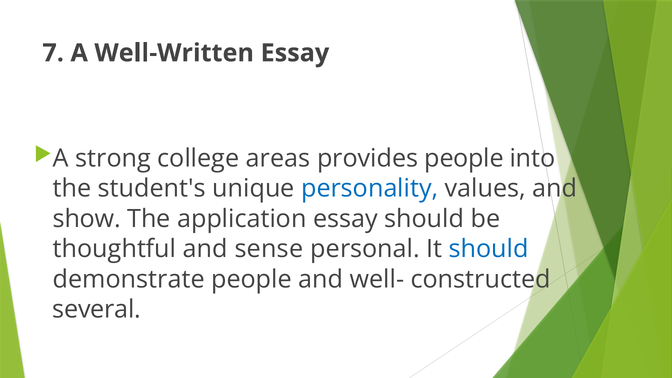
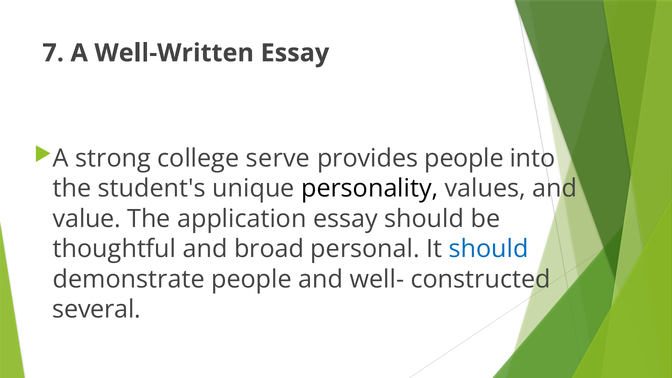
areas: areas -> serve
personality colour: blue -> black
show: show -> value
sense: sense -> broad
